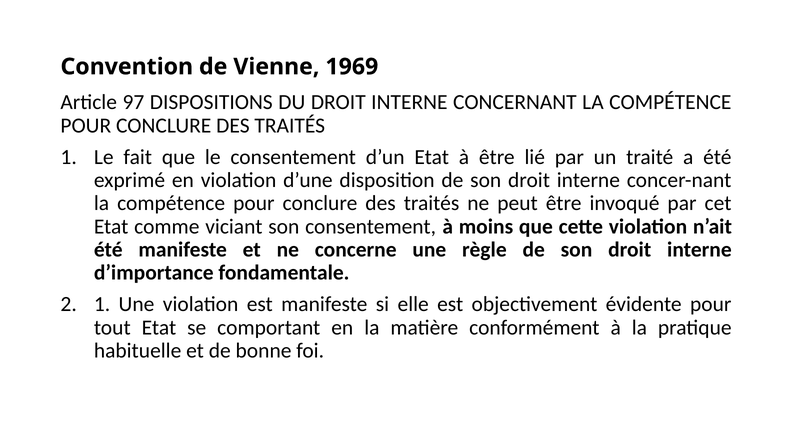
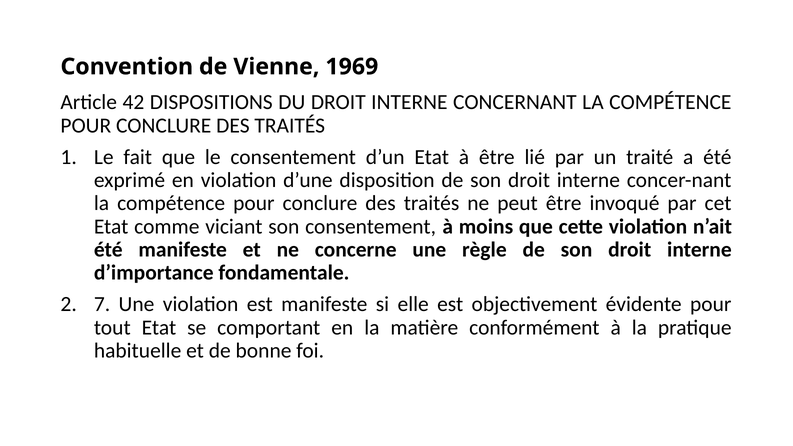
97: 97 -> 42
2 1: 1 -> 7
